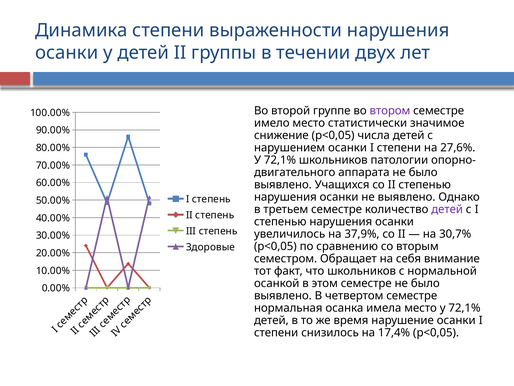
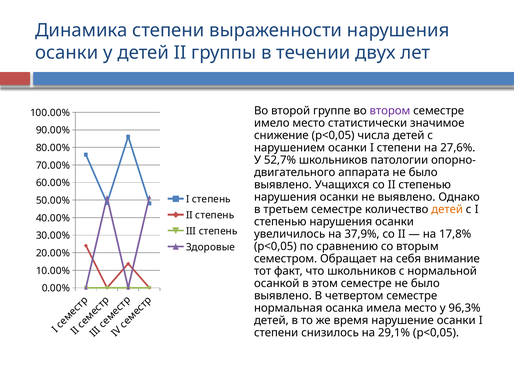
72,1% at (280, 160): 72,1% -> 52,7%
детей at (447, 209) colour: purple -> orange
30,7%: 30,7% -> 17,8%
место у 72,1%: 72,1% -> 96,3%
17,4%: 17,4% -> 29,1%
